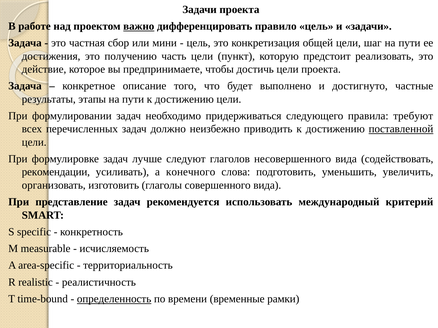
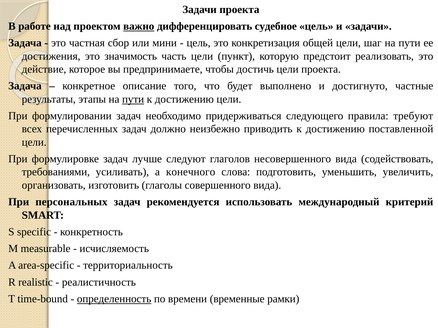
правило: правило -> судебное
получению: получению -> значимость
пути at (133, 99) underline: none -> present
поставленной underline: present -> none
рекомендации: рекомендации -> требованиями
представление: представление -> персональных
